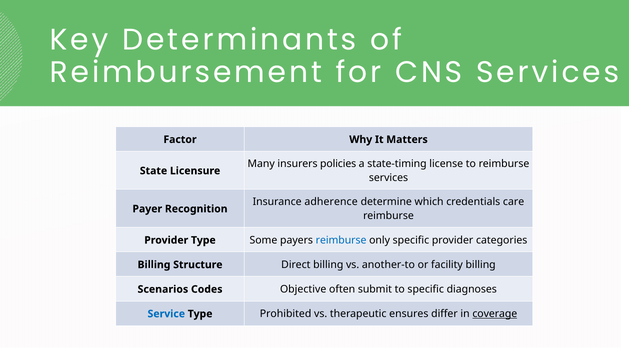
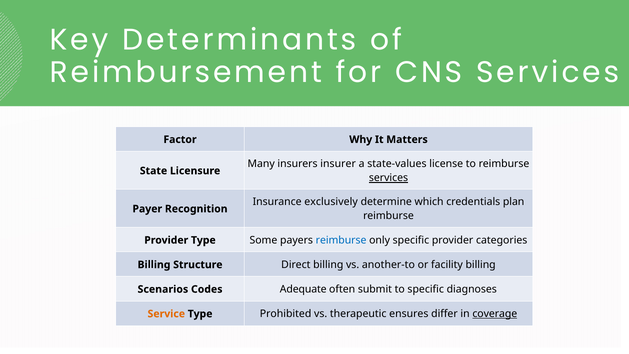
policies: policies -> insurer
state-timing: state-timing -> state-values
services at (389, 178) underline: none -> present
adherence: adherence -> exclusively
care: care -> plan
Objective: Objective -> Adequate
Service colour: blue -> orange
